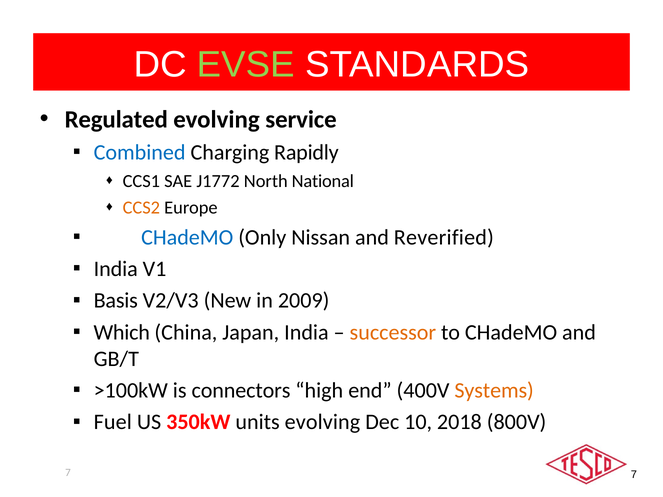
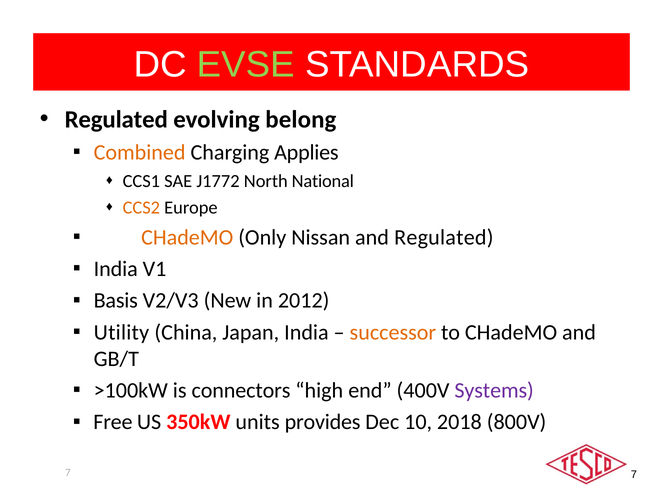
service: service -> belong
Combined colour: blue -> orange
Rapidly: Rapidly -> Applies
CHadeMO at (187, 237) colour: blue -> orange
and Reverified: Reverified -> Regulated
2009: 2009 -> 2012
Which: Which -> Utility
Systems colour: orange -> purple
Fuel: Fuel -> Free
units evolving: evolving -> provides
